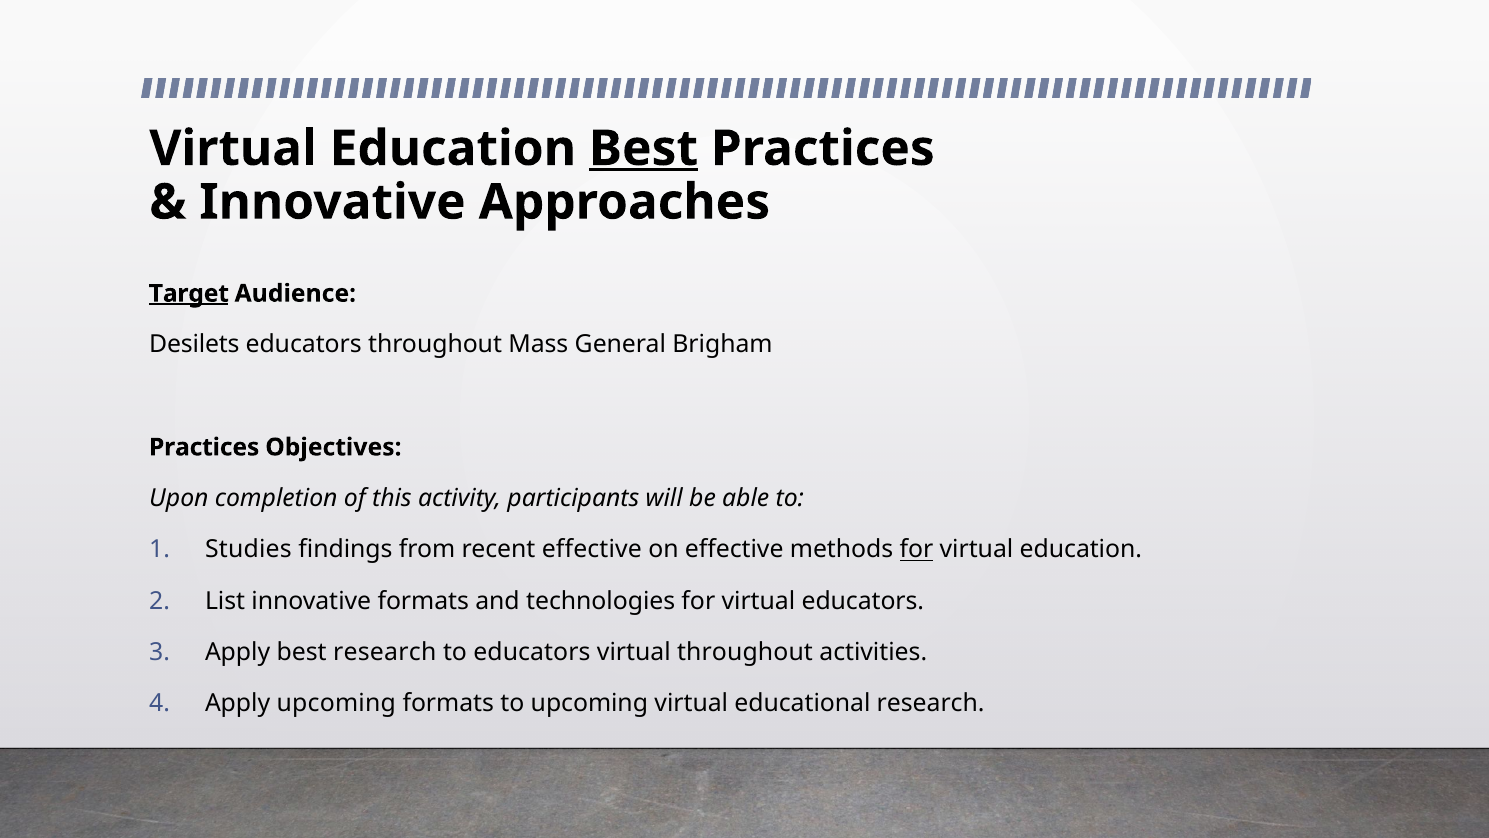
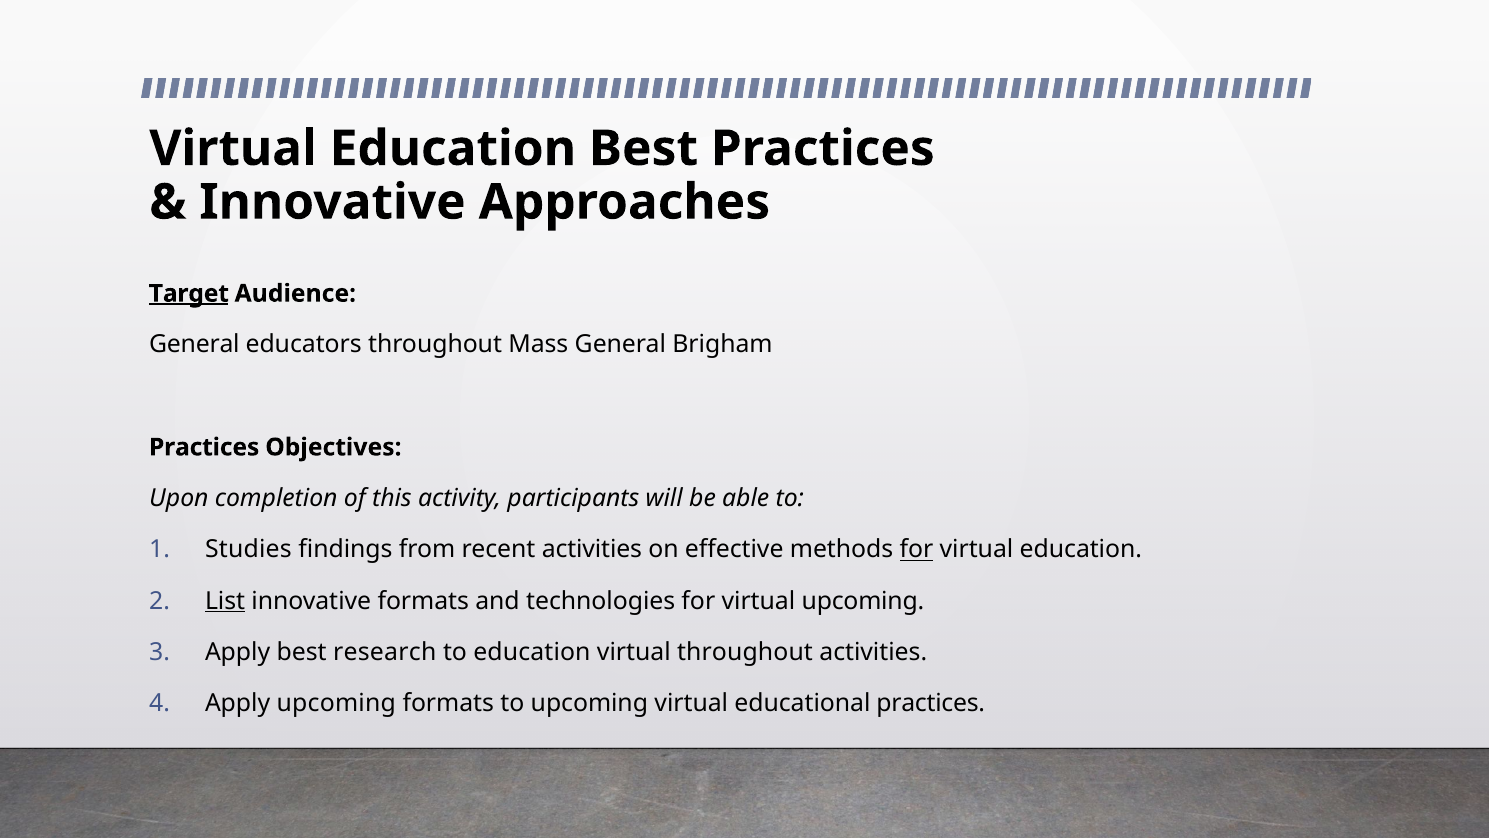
Best at (644, 149) underline: present -> none
Desilets at (194, 345): Desilets -> General
recent effective: effective -> activities
List underline: none -> present
virtual educators: educators -> upcoming
to educators: educators -> education
educational research: research -> practices
